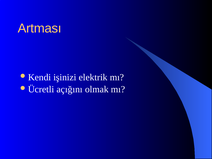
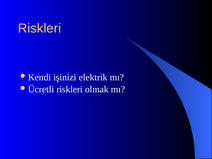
Artması at (40, 28): Artması -> Riskleri
açığını at (70, 89): açığını -> riskleri
